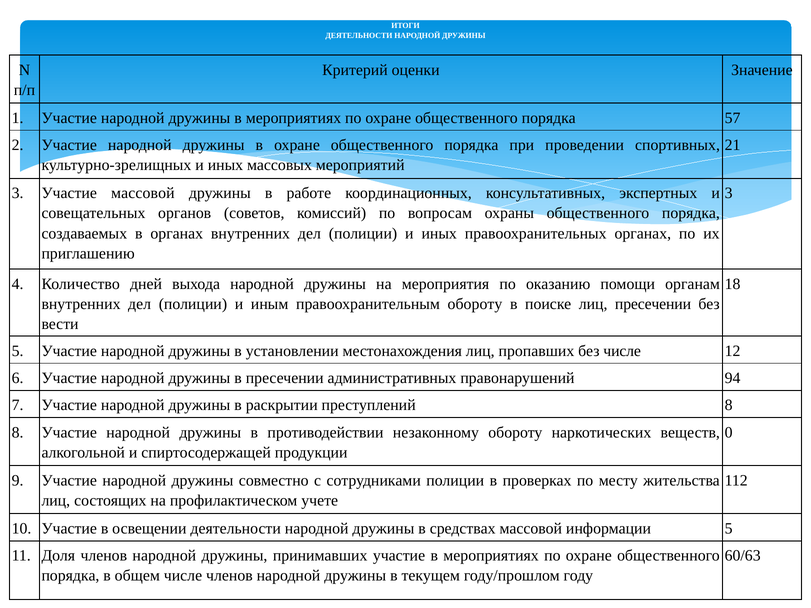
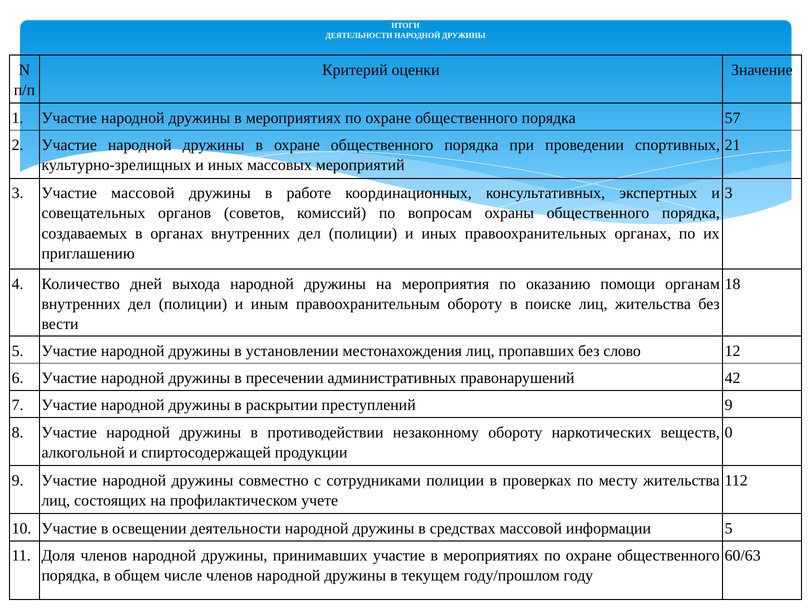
лиц пресечении: пресечении -> жительства
без числе: числе -> слово
94: 94 -> 42
преступлений 8: 8 -> 9
